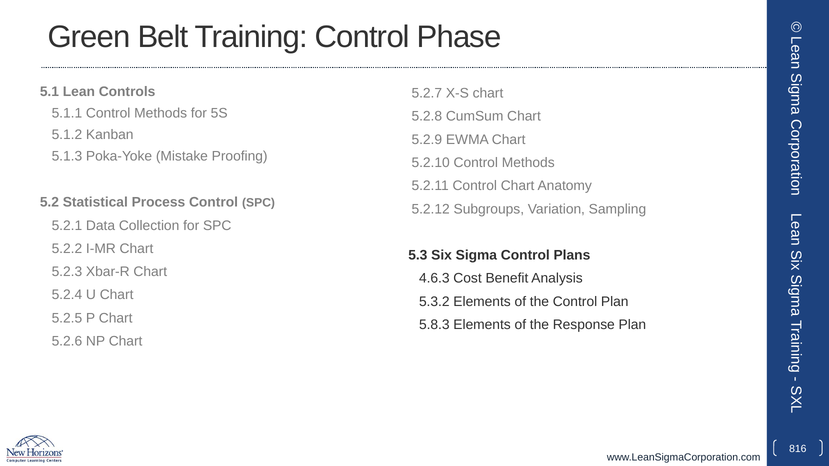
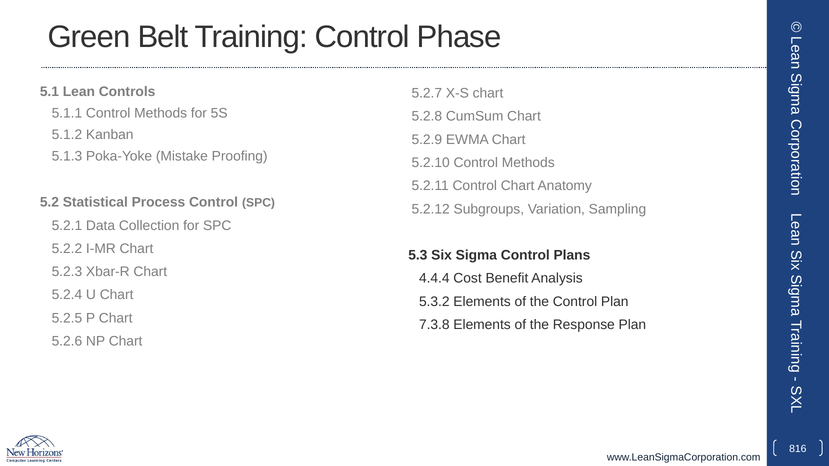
4.6.3: 4.6.3 -> 4.4.4
5.8.3: 5.8.3 -> 7.3.8
